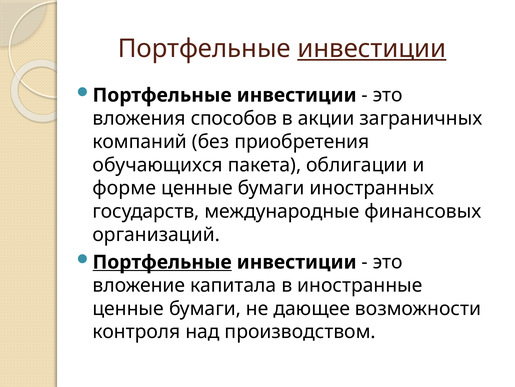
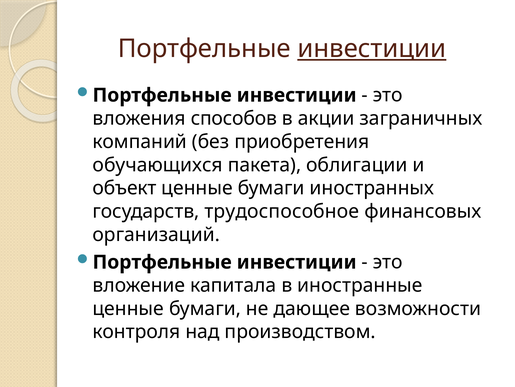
форме: форме -> объект
международные: международные -> трудоспособное
Портфельные at (162, 262) underline: present -> none
